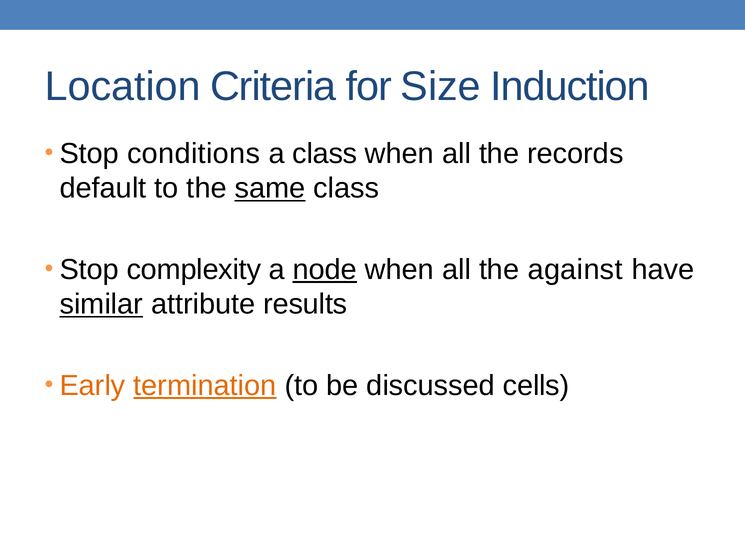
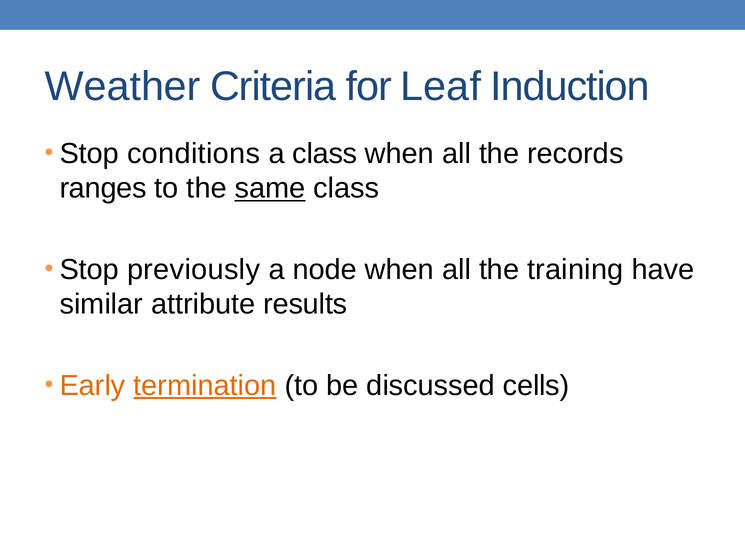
Location: Location -> Weather
Size: Size -> Leaf
default: default -> ranges
complexity: complexity -> previously
node underline: present -> none
against: against -> training
similar underline: present -> none
